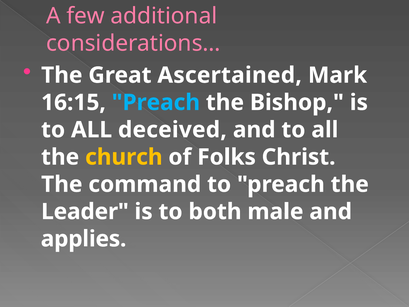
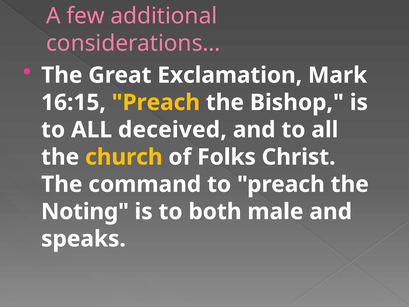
Ascertained: Ascertained -> Exclamation
Preach at (156, 102) colour: light blue -> yellow
Leader: Leader -> Noting
applies: applies -> speaks
